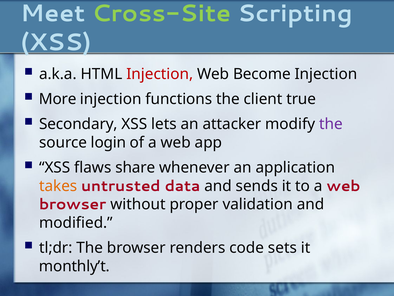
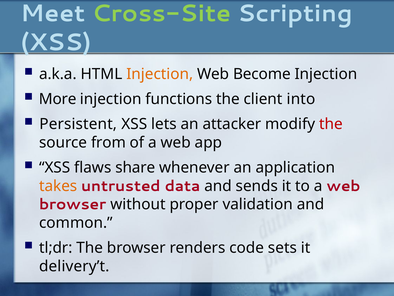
Injection at (160, 74) colour: red -> orange
true: true -> into
Secondary: Secondary -> Persistent
the at (331, 124) colour: purple -> red
login: login -> from
modified: modified -> common
monthly’t: monthly’t -> delivery’t
